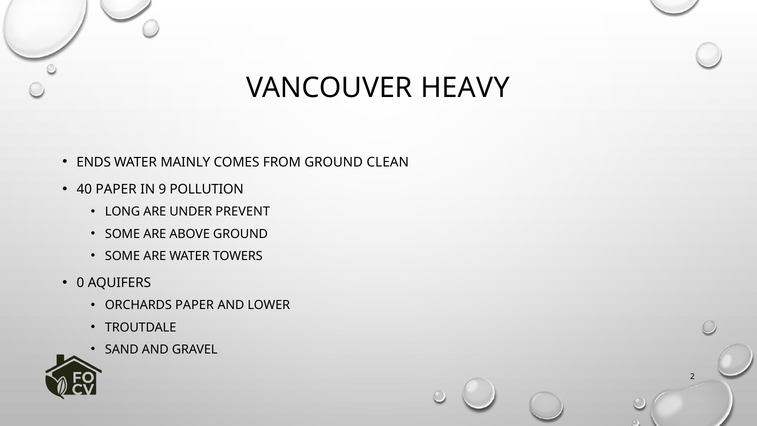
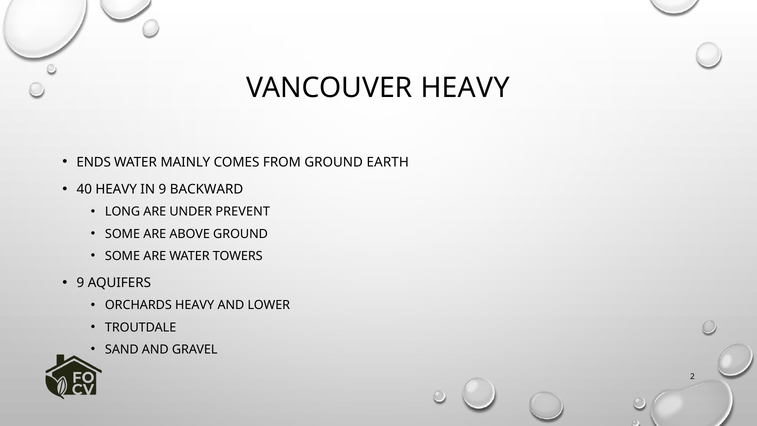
CLEAN: CLEAN -> EARTH
40 PAPER: PAPER -> HEAVY
POLLUTION: POLLUTION -> BACKWARD
0 at (80, 283): 0 -> 9
ORCHARDS PAPER: PAPER -> HEAVY
